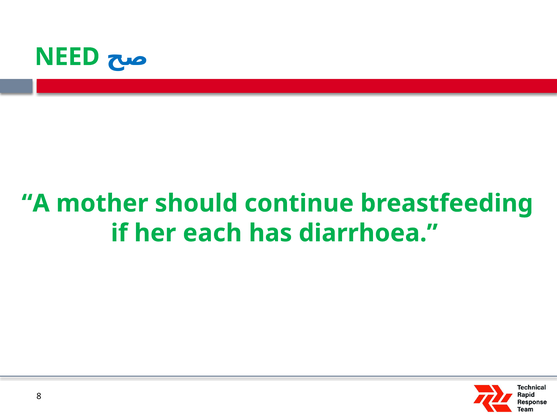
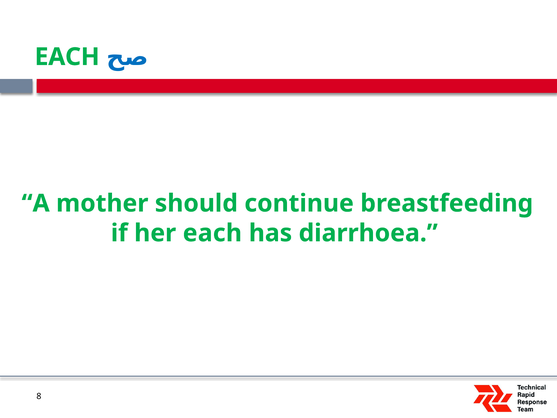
NEED at (67, 57): NEED -> EACH
